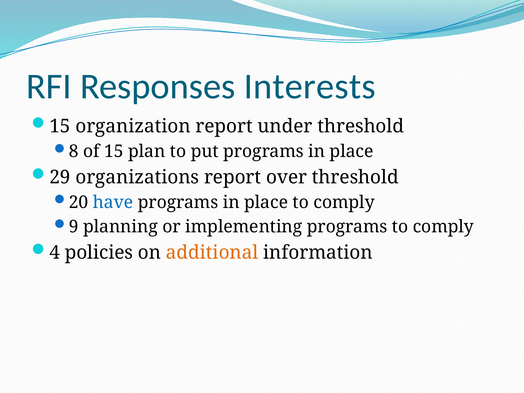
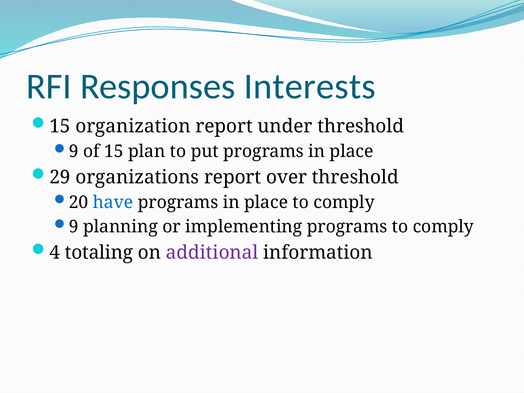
8 at (74, 151): 8 -> 9
policies: policies -> totaling
additional colour: orange -> purple
